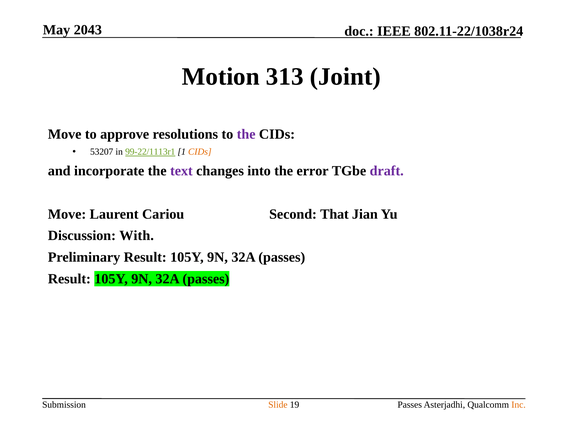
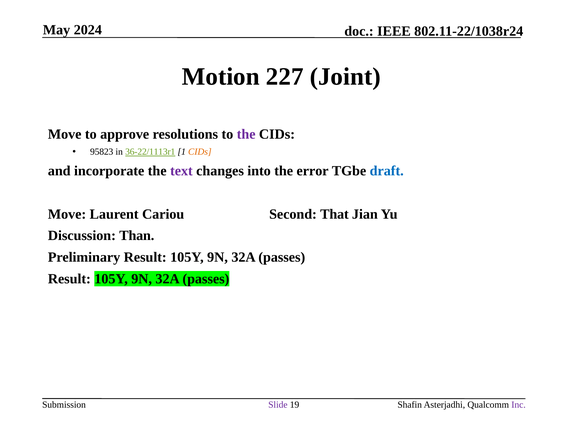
2043: 2043 -> 2024
313: 313 -> 227
53207: 53207 -> 95823
99-22/1113r1: 99-22/1113r1 -> 36-22/1113r1
draft colour: purple -> blue
With: With -> Than
Slide colour: orange -> purple
Passes at (410, 405): Passes -> Shafin
Inc colour: orange -> purple
